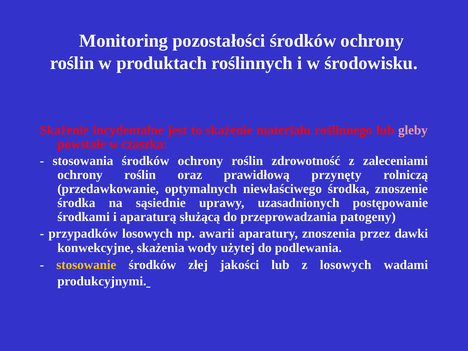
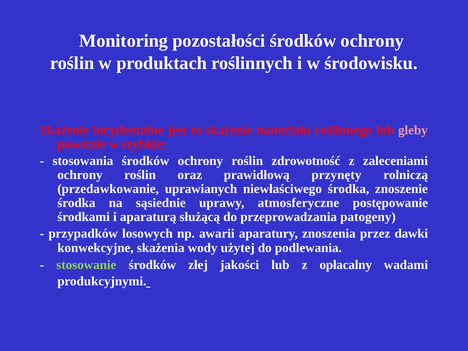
czaszka: czaszka -> szybkie
optymalnych: optymalnych -> uprawianych
uzasadnionych: uzasadnionych -> atmosferyczne
stosowanie colour: yellow -> light green
z losowych: losowych -> opłacalny
